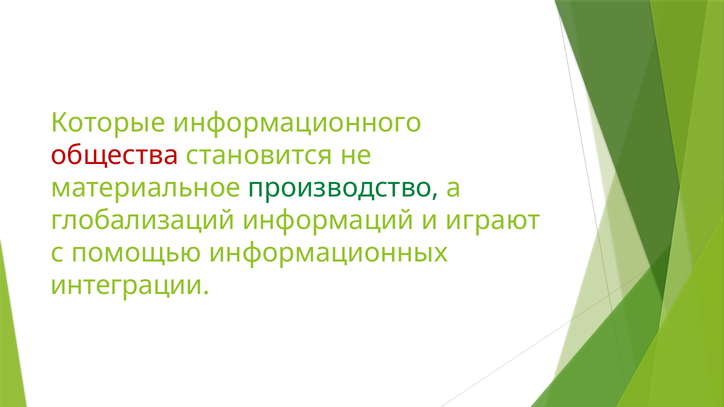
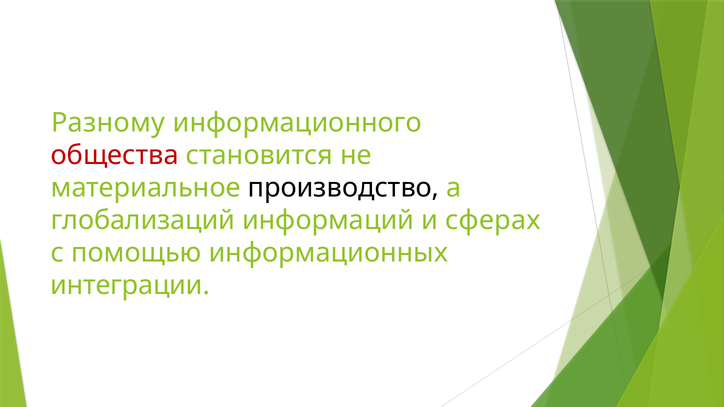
Которые: Которые -> Разному
производство colour: green -> black
играют: играют -> сферах
